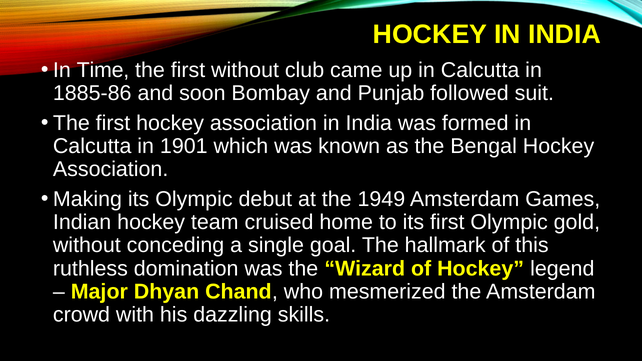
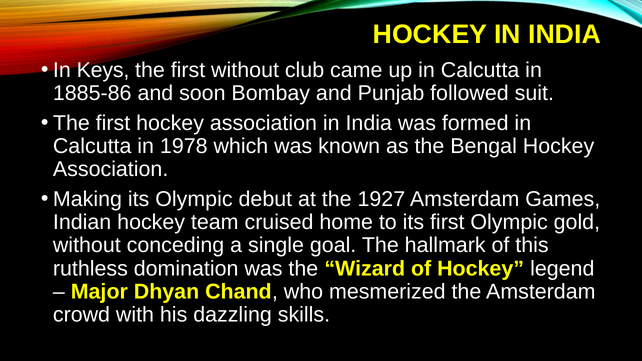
Time: Time -> Keys
1901: 1901 -> 1978
1949: 1949 -> 1927
